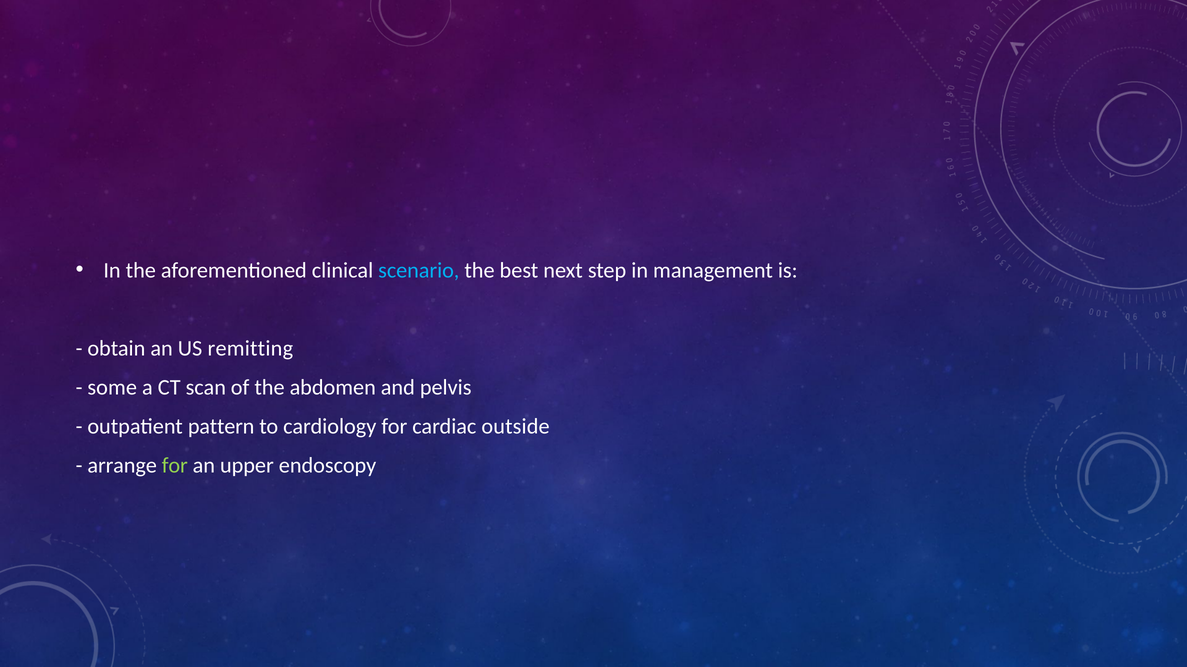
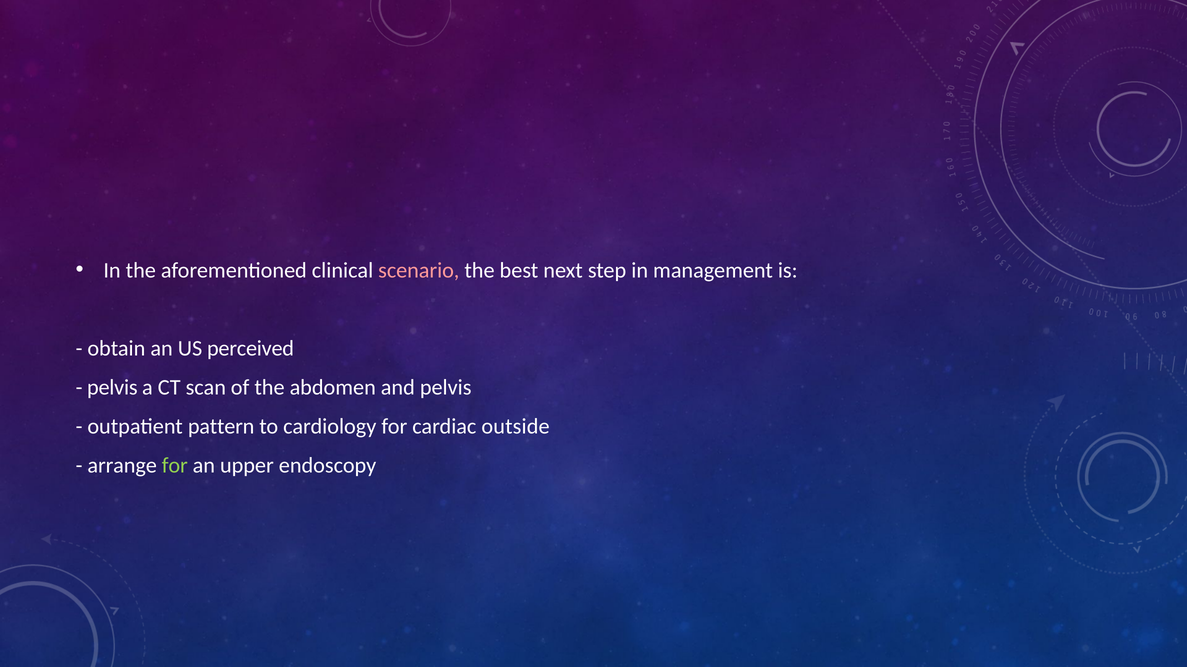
scenario colour: light blue -> pink
remitting: remitting -> perceived
some at (112, 388): some -> pelvis
